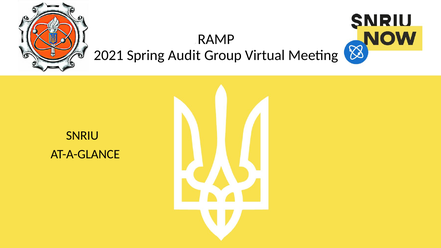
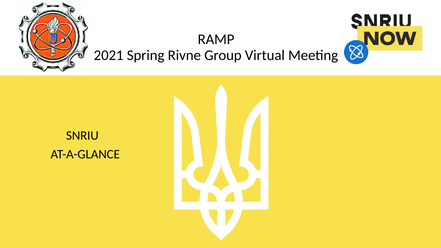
Audit: Audit -> Rivne
